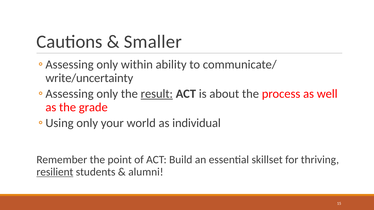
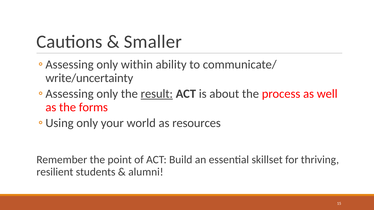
grade: grade -> forms
individual: individual -> resources
resilient underline: present -> none
